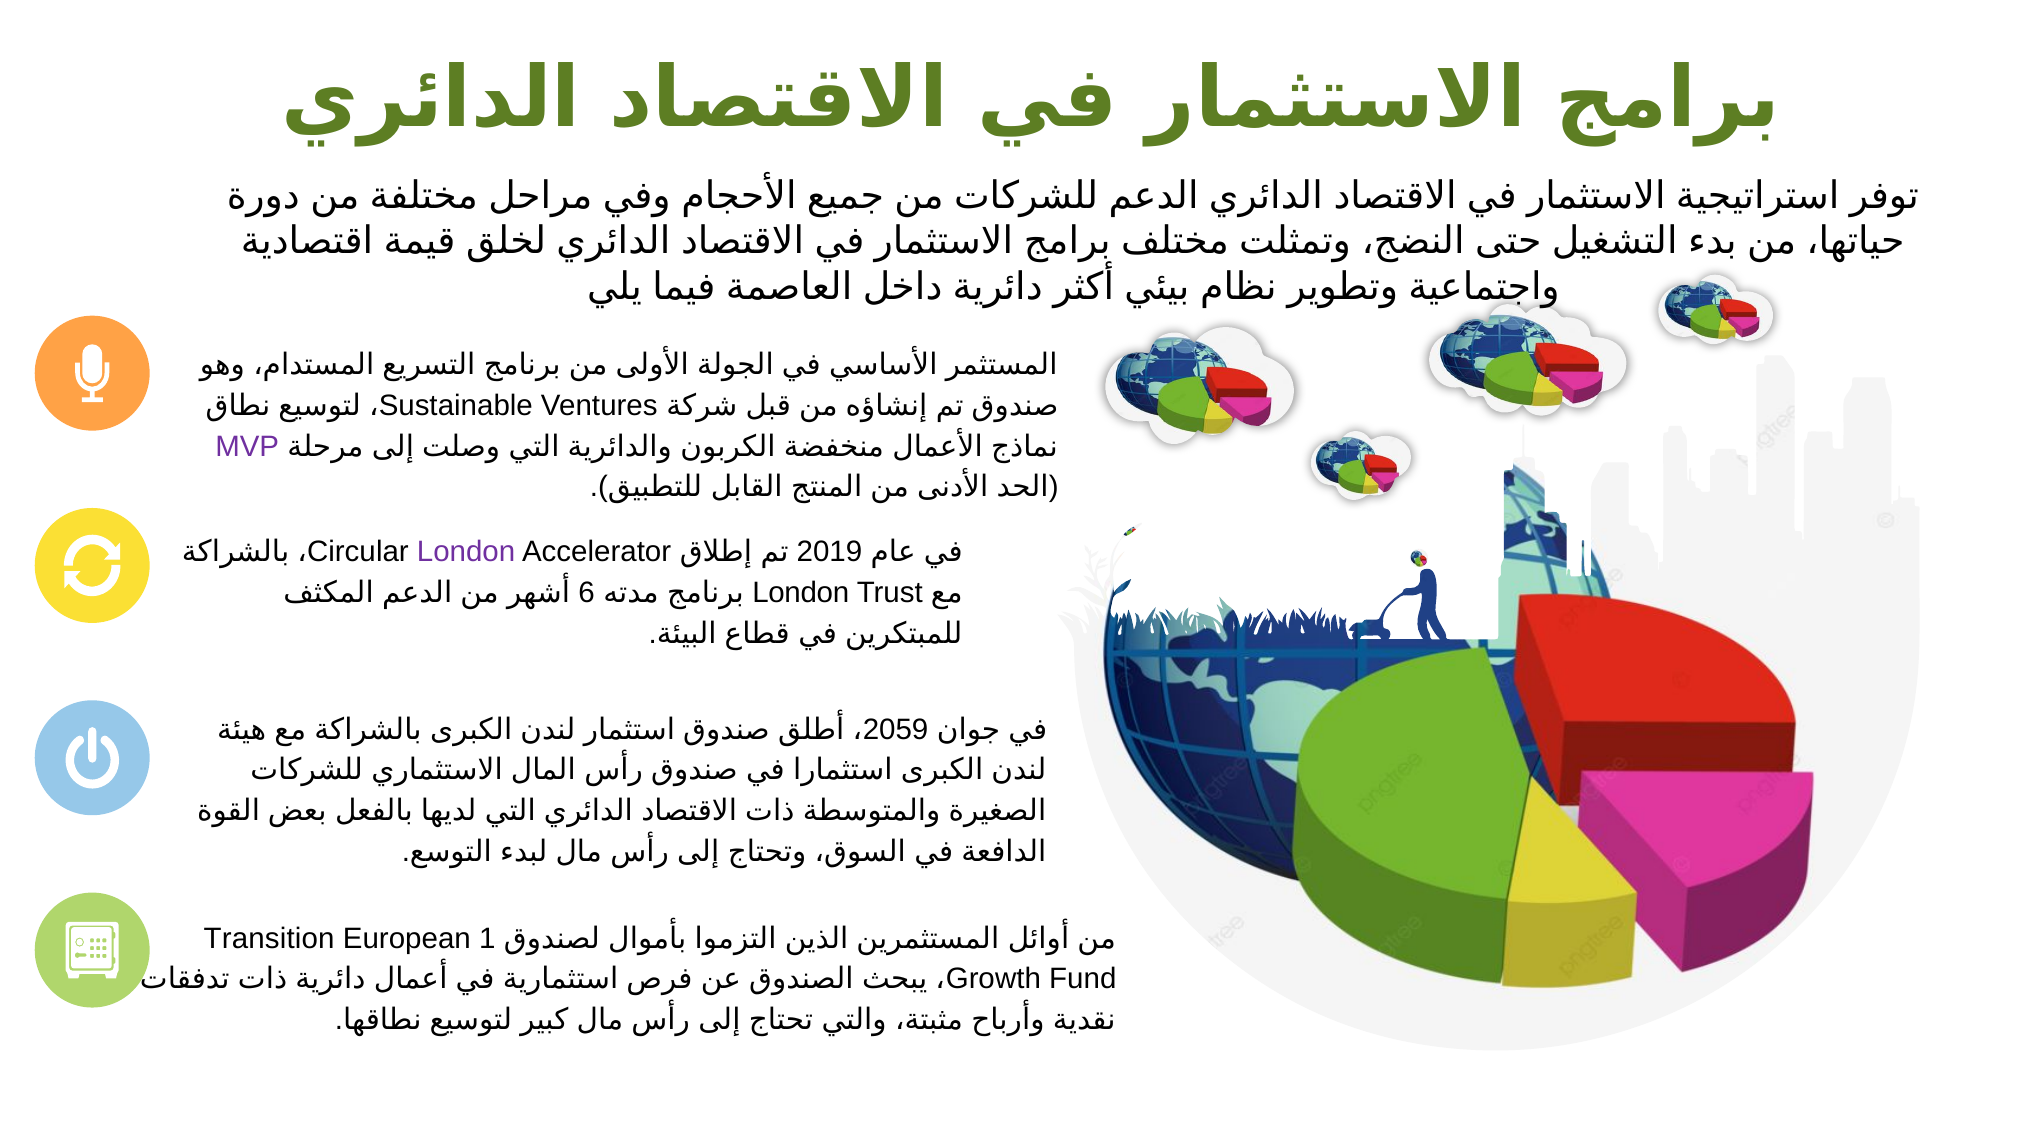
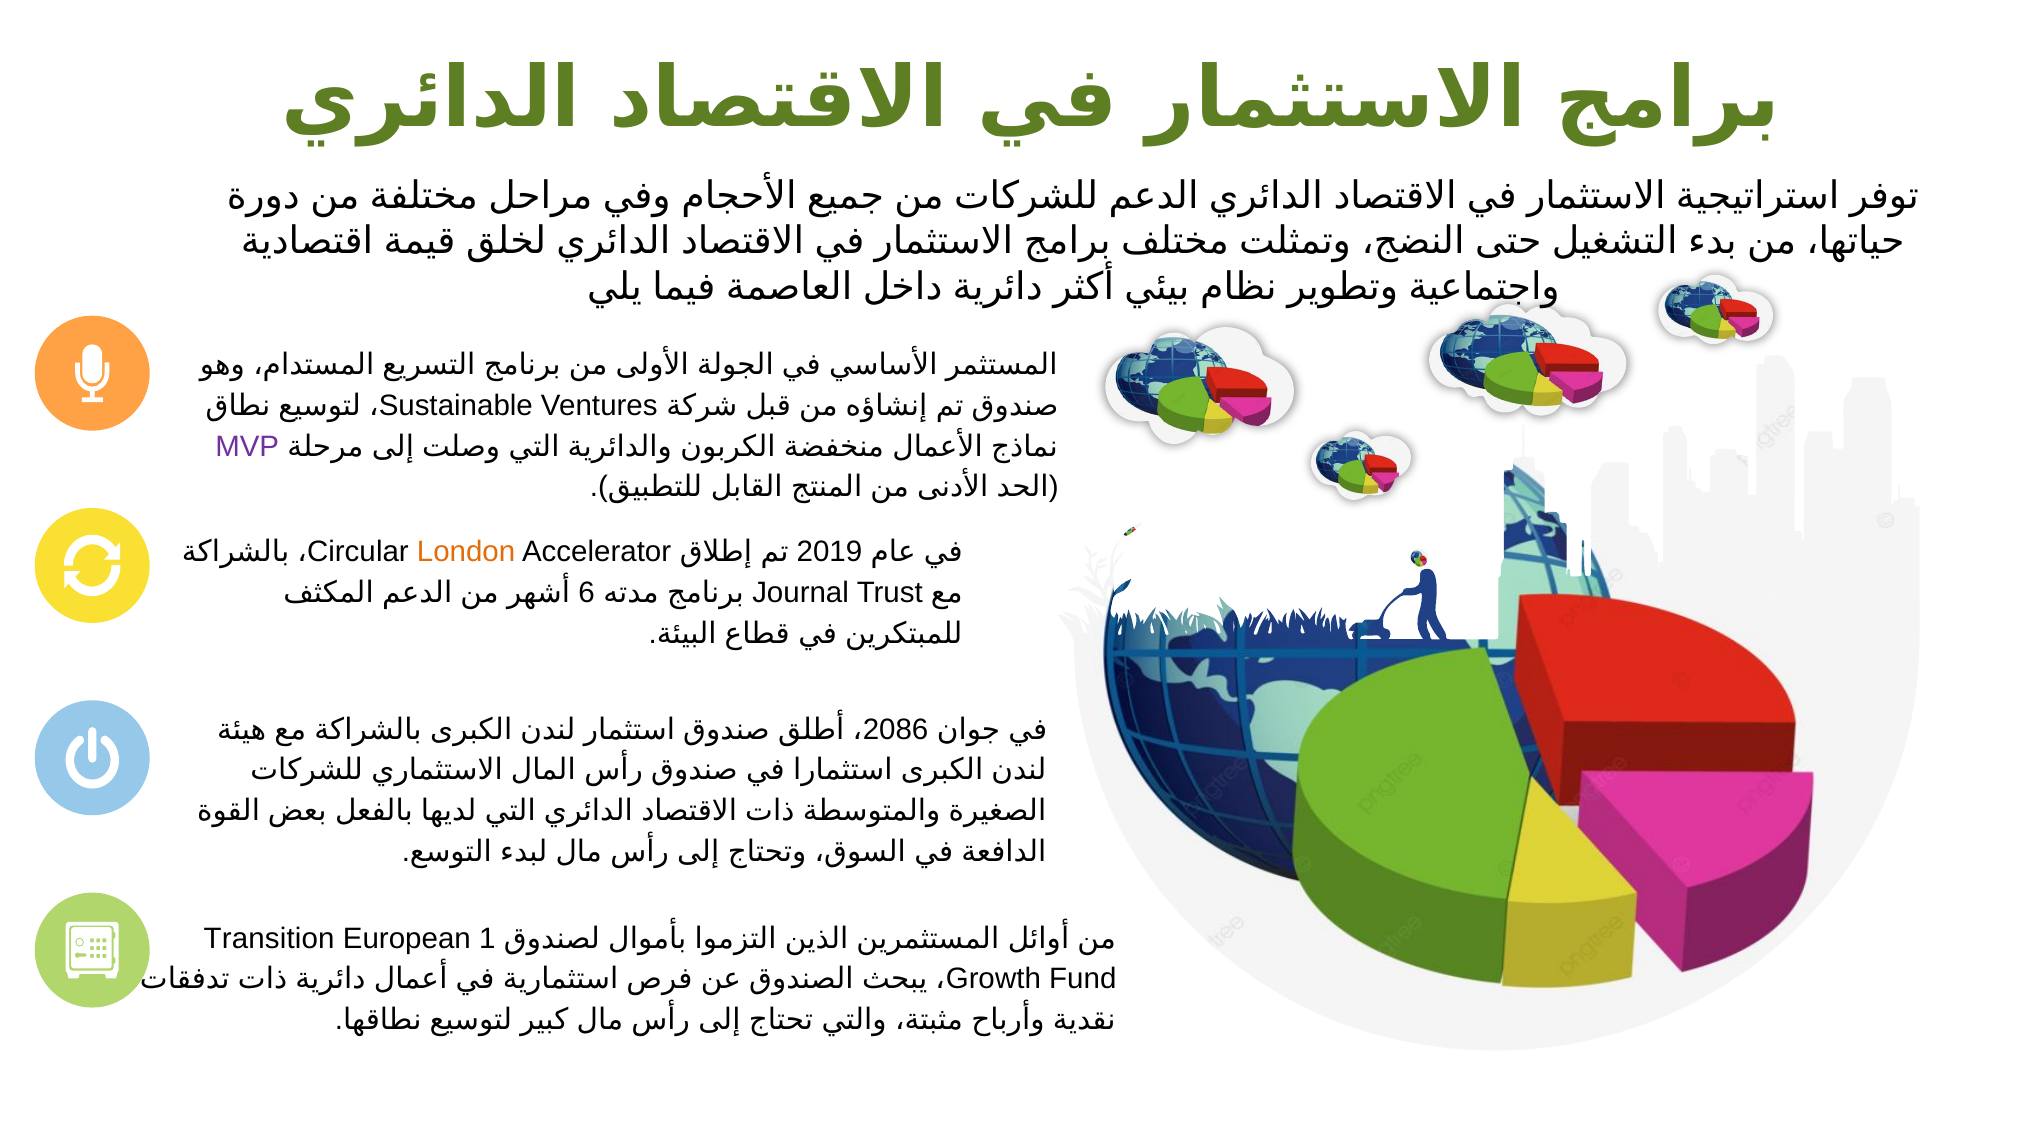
London at (466, 552) colour: purple -> orange
London at (801, 593): London -> Journal
2059: 2059 -> 2086
